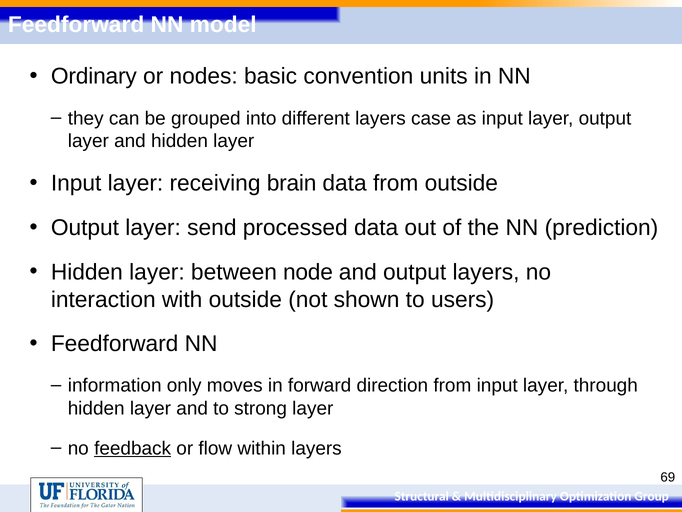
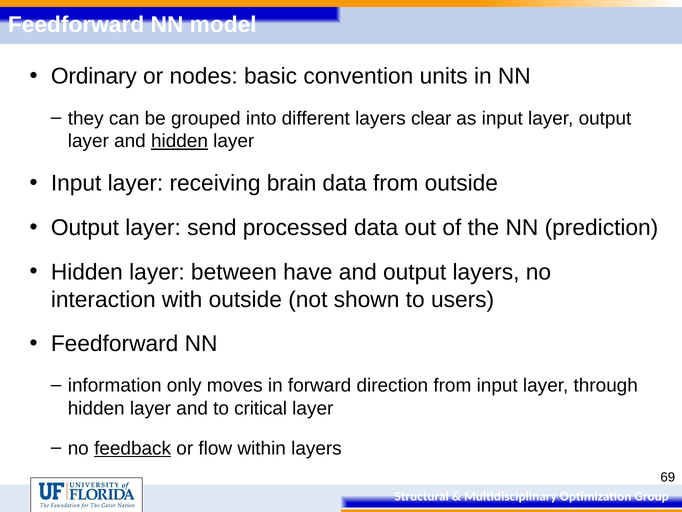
case: case -> clear
hidden at (179, 141) underline: none -> present
node: node -> have
strong: strong -> critical
